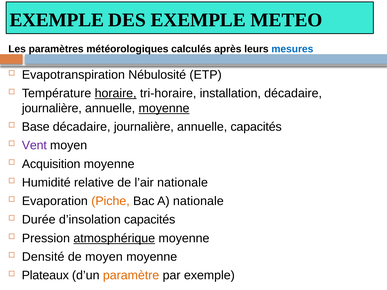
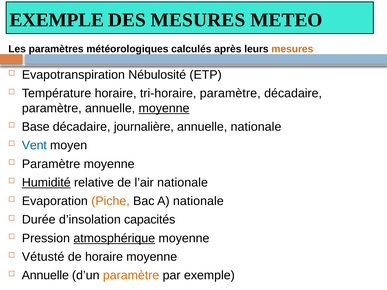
DES EXEMPLE: EXEMPLE -> MESURES
mesures at (292, 49) colour: blue -> orange
horaire at (116, 93) underline: present -> none
tri-horaire installation: installation -> paramètre
journalière at (52, 108): journalière -> paramètre
annuelle capacités: capacités -> nationale
Vent colour: purple -> blue
Acquisition at (51, 164): Acquisition -> Paramètre
Humidité underline: none -> present
Densité: Densité -> Vétusté
de moyen: moyen -> horaire
Plateaux at (45, 276): Plateaux -> Annuelle
